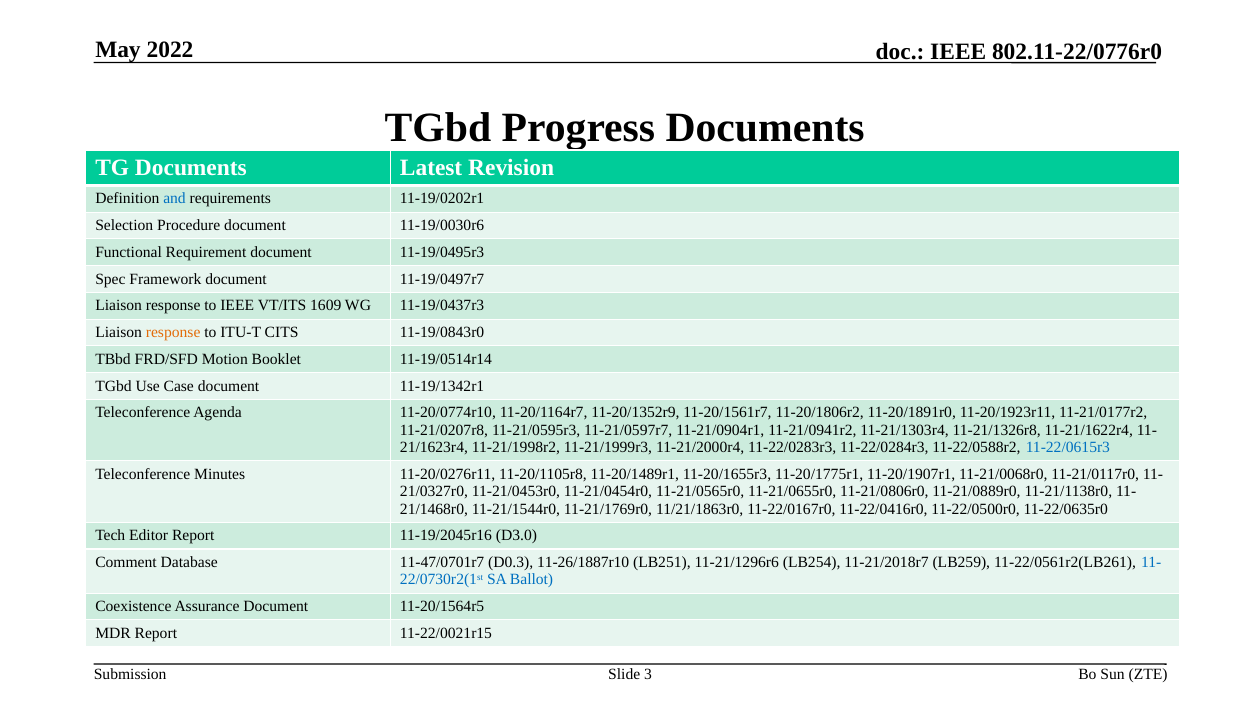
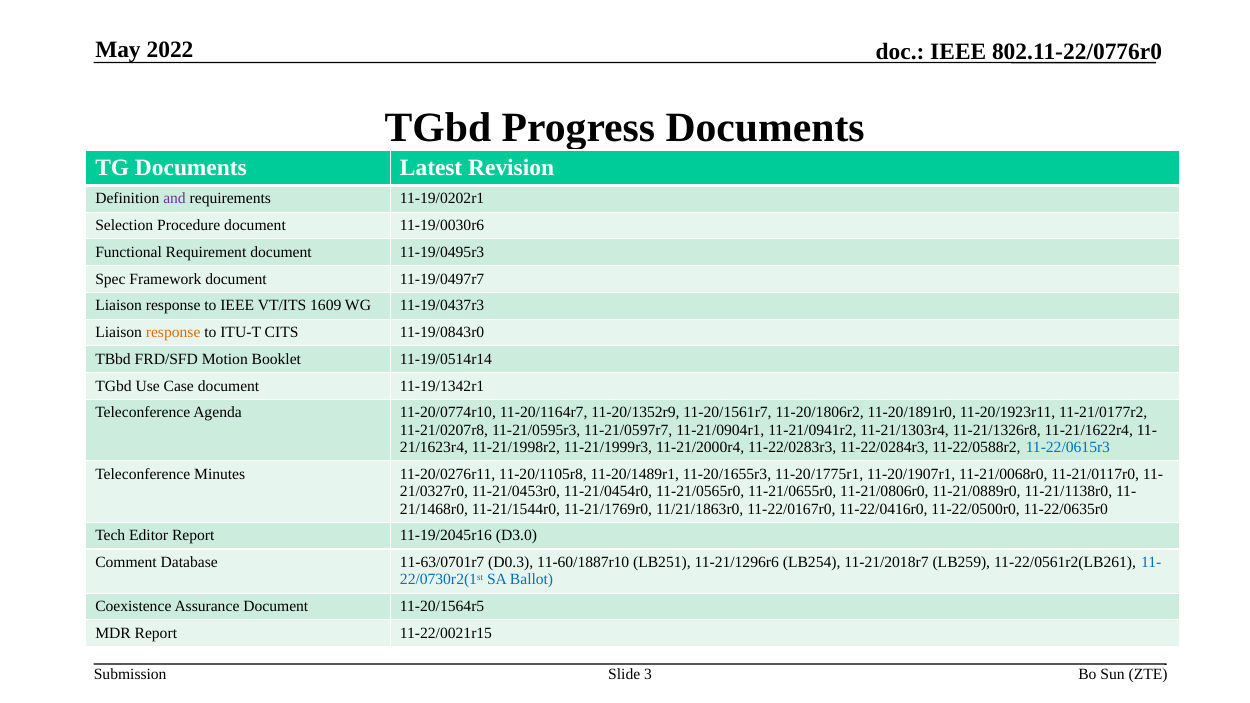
and colour: blue -> purple
11-47/0701r7: 11-47/0701r7 -> 11-63/0701r7
11-26/1887r10: 11-26/1887r10 -> 11-60/1887r10
